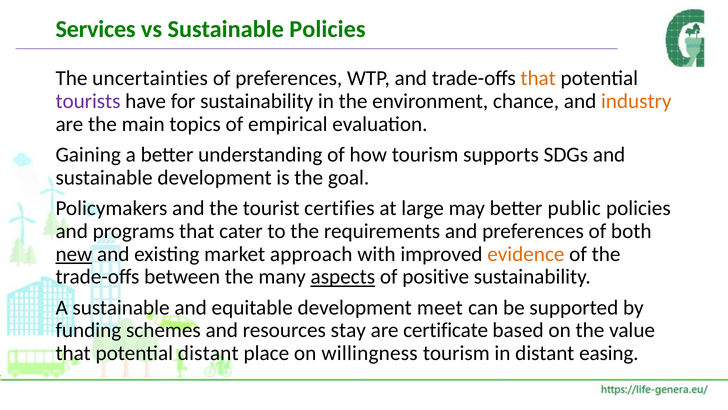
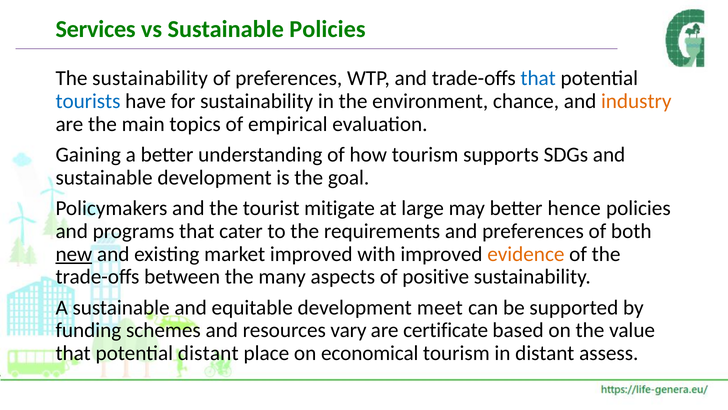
The uncertainties: uncertainties -> sustainability
that at (538, 78) colour: orange -> blue
tourists colour: purple -> blue
certifies: certifies -> mitigate
public: public -> hence
market approach: approach -> improved
aspects underline: present -> none
stay: stay -> vary
willingness: willingness -> economical
easing: easing -> assess
